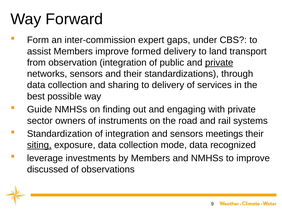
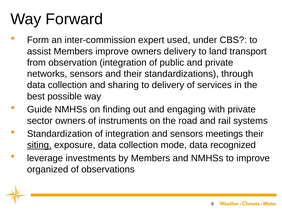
gaps: gaps -> used
improve formed: formed -> owners
private at (219, 63) underline: present -> none
discussed: discussed -> organized
